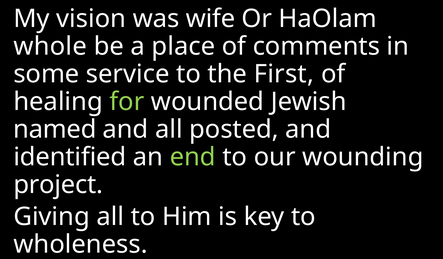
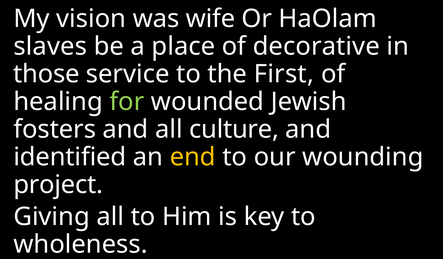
whole: whole -> slaves
comments: comments -> decorative
some: some -> those
named: named -> fosters
posted: posted -> culture
end colour: light green -> yellow
